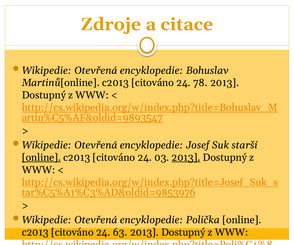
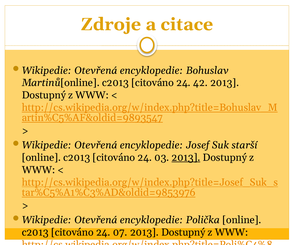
78: 78 -> 42
online at (41, 157) underline: present -> none
63: 63 -> 07
